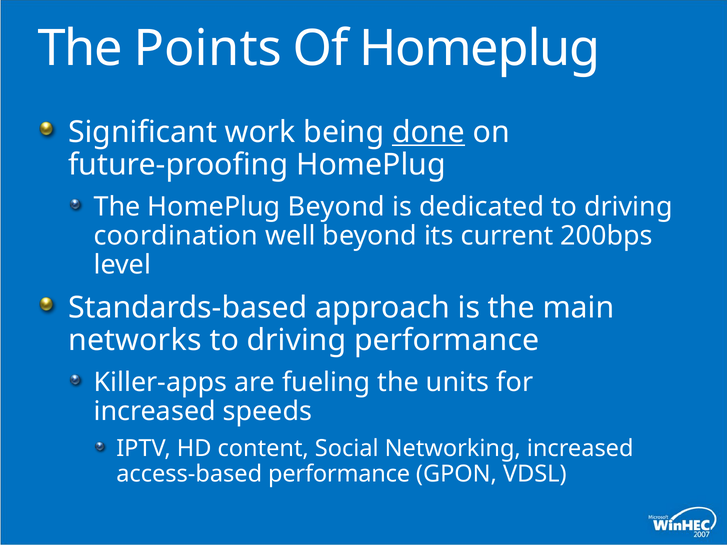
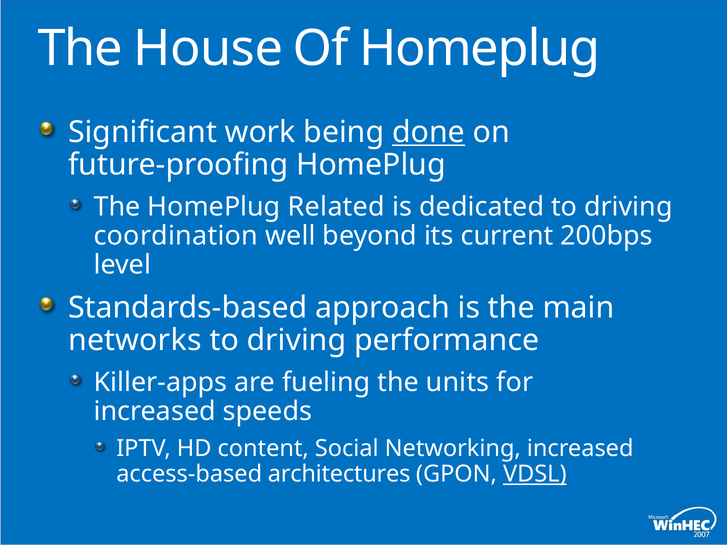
Points: Points -> House
HomePlug Beyond: Beyond -> Related
access-based performance: performance -> architectures
VDSL underline: none -> present
